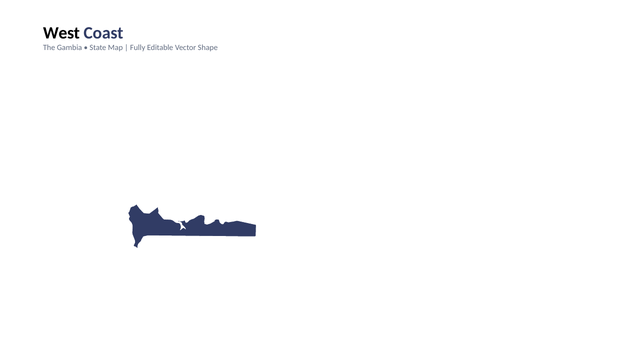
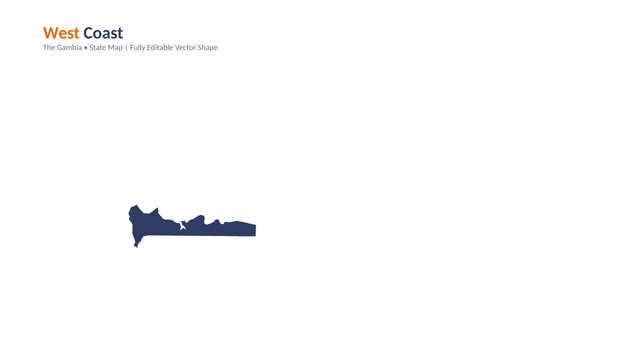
West colour: black -> orange
